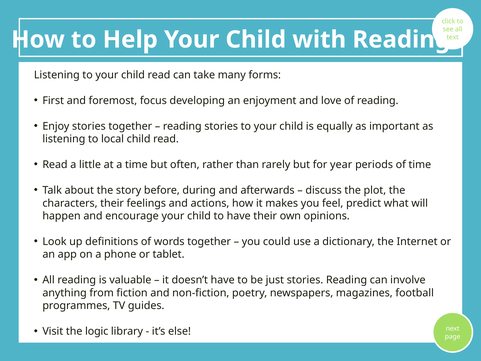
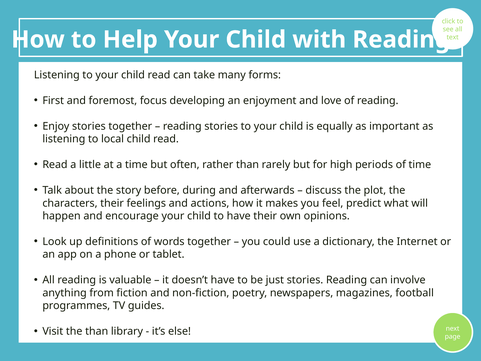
year: year -> high
the logic: logic -> than
